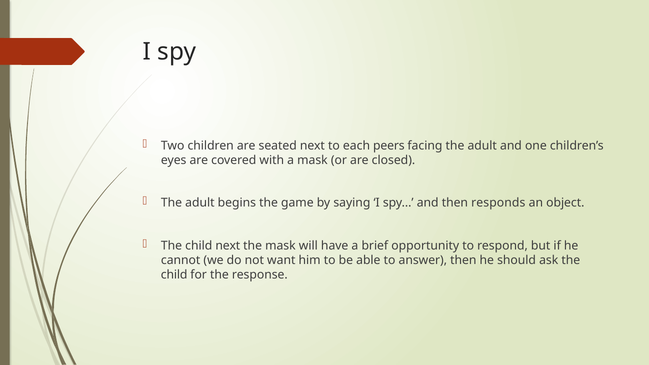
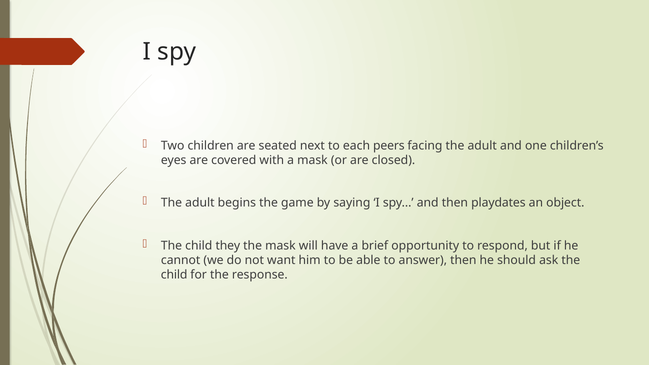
responds: responds -> playdates
child next: next -> they
